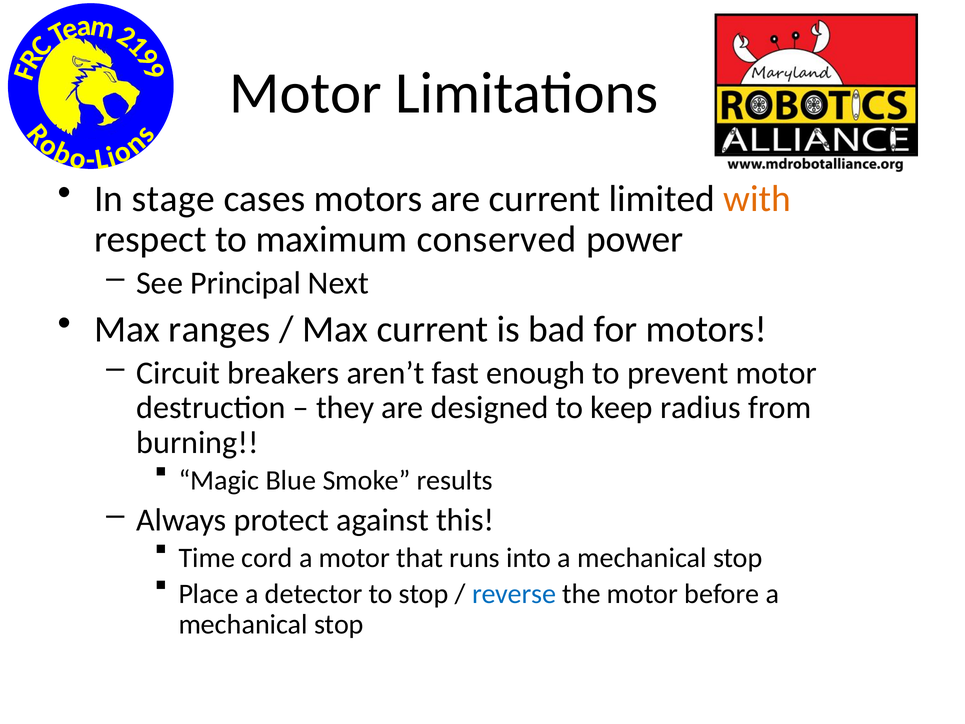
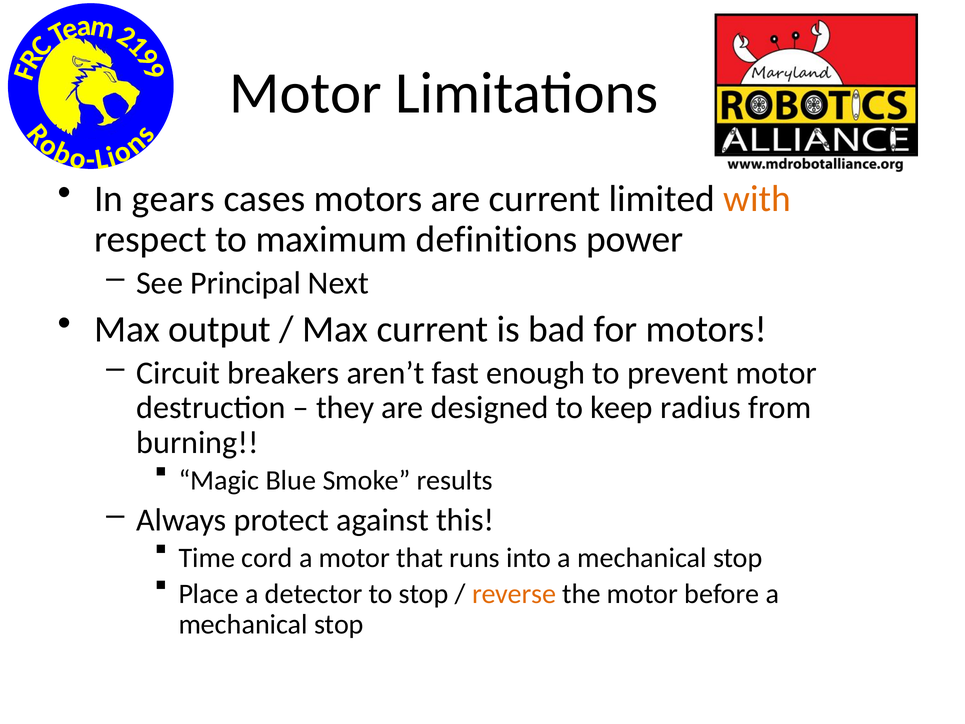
stage: stage -> gears
conserved: conserved -> definitions
ranges: ranges -> output
reverse colour: blue -> orange
